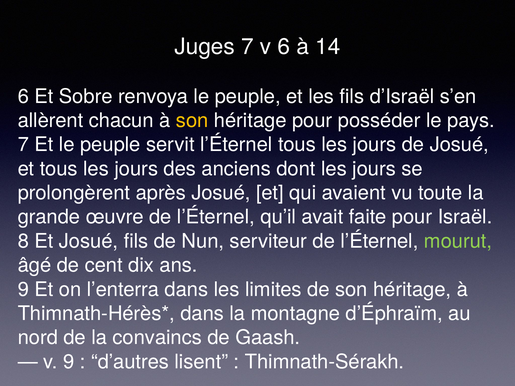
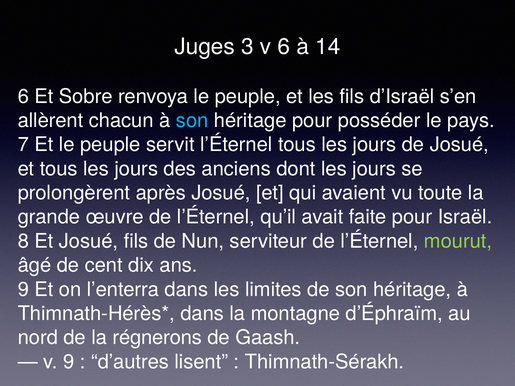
Juges 7: 7 -> 3
son at (192, 121) colour: yellow -> light blue
convaincs: convaincs -> régnerons
